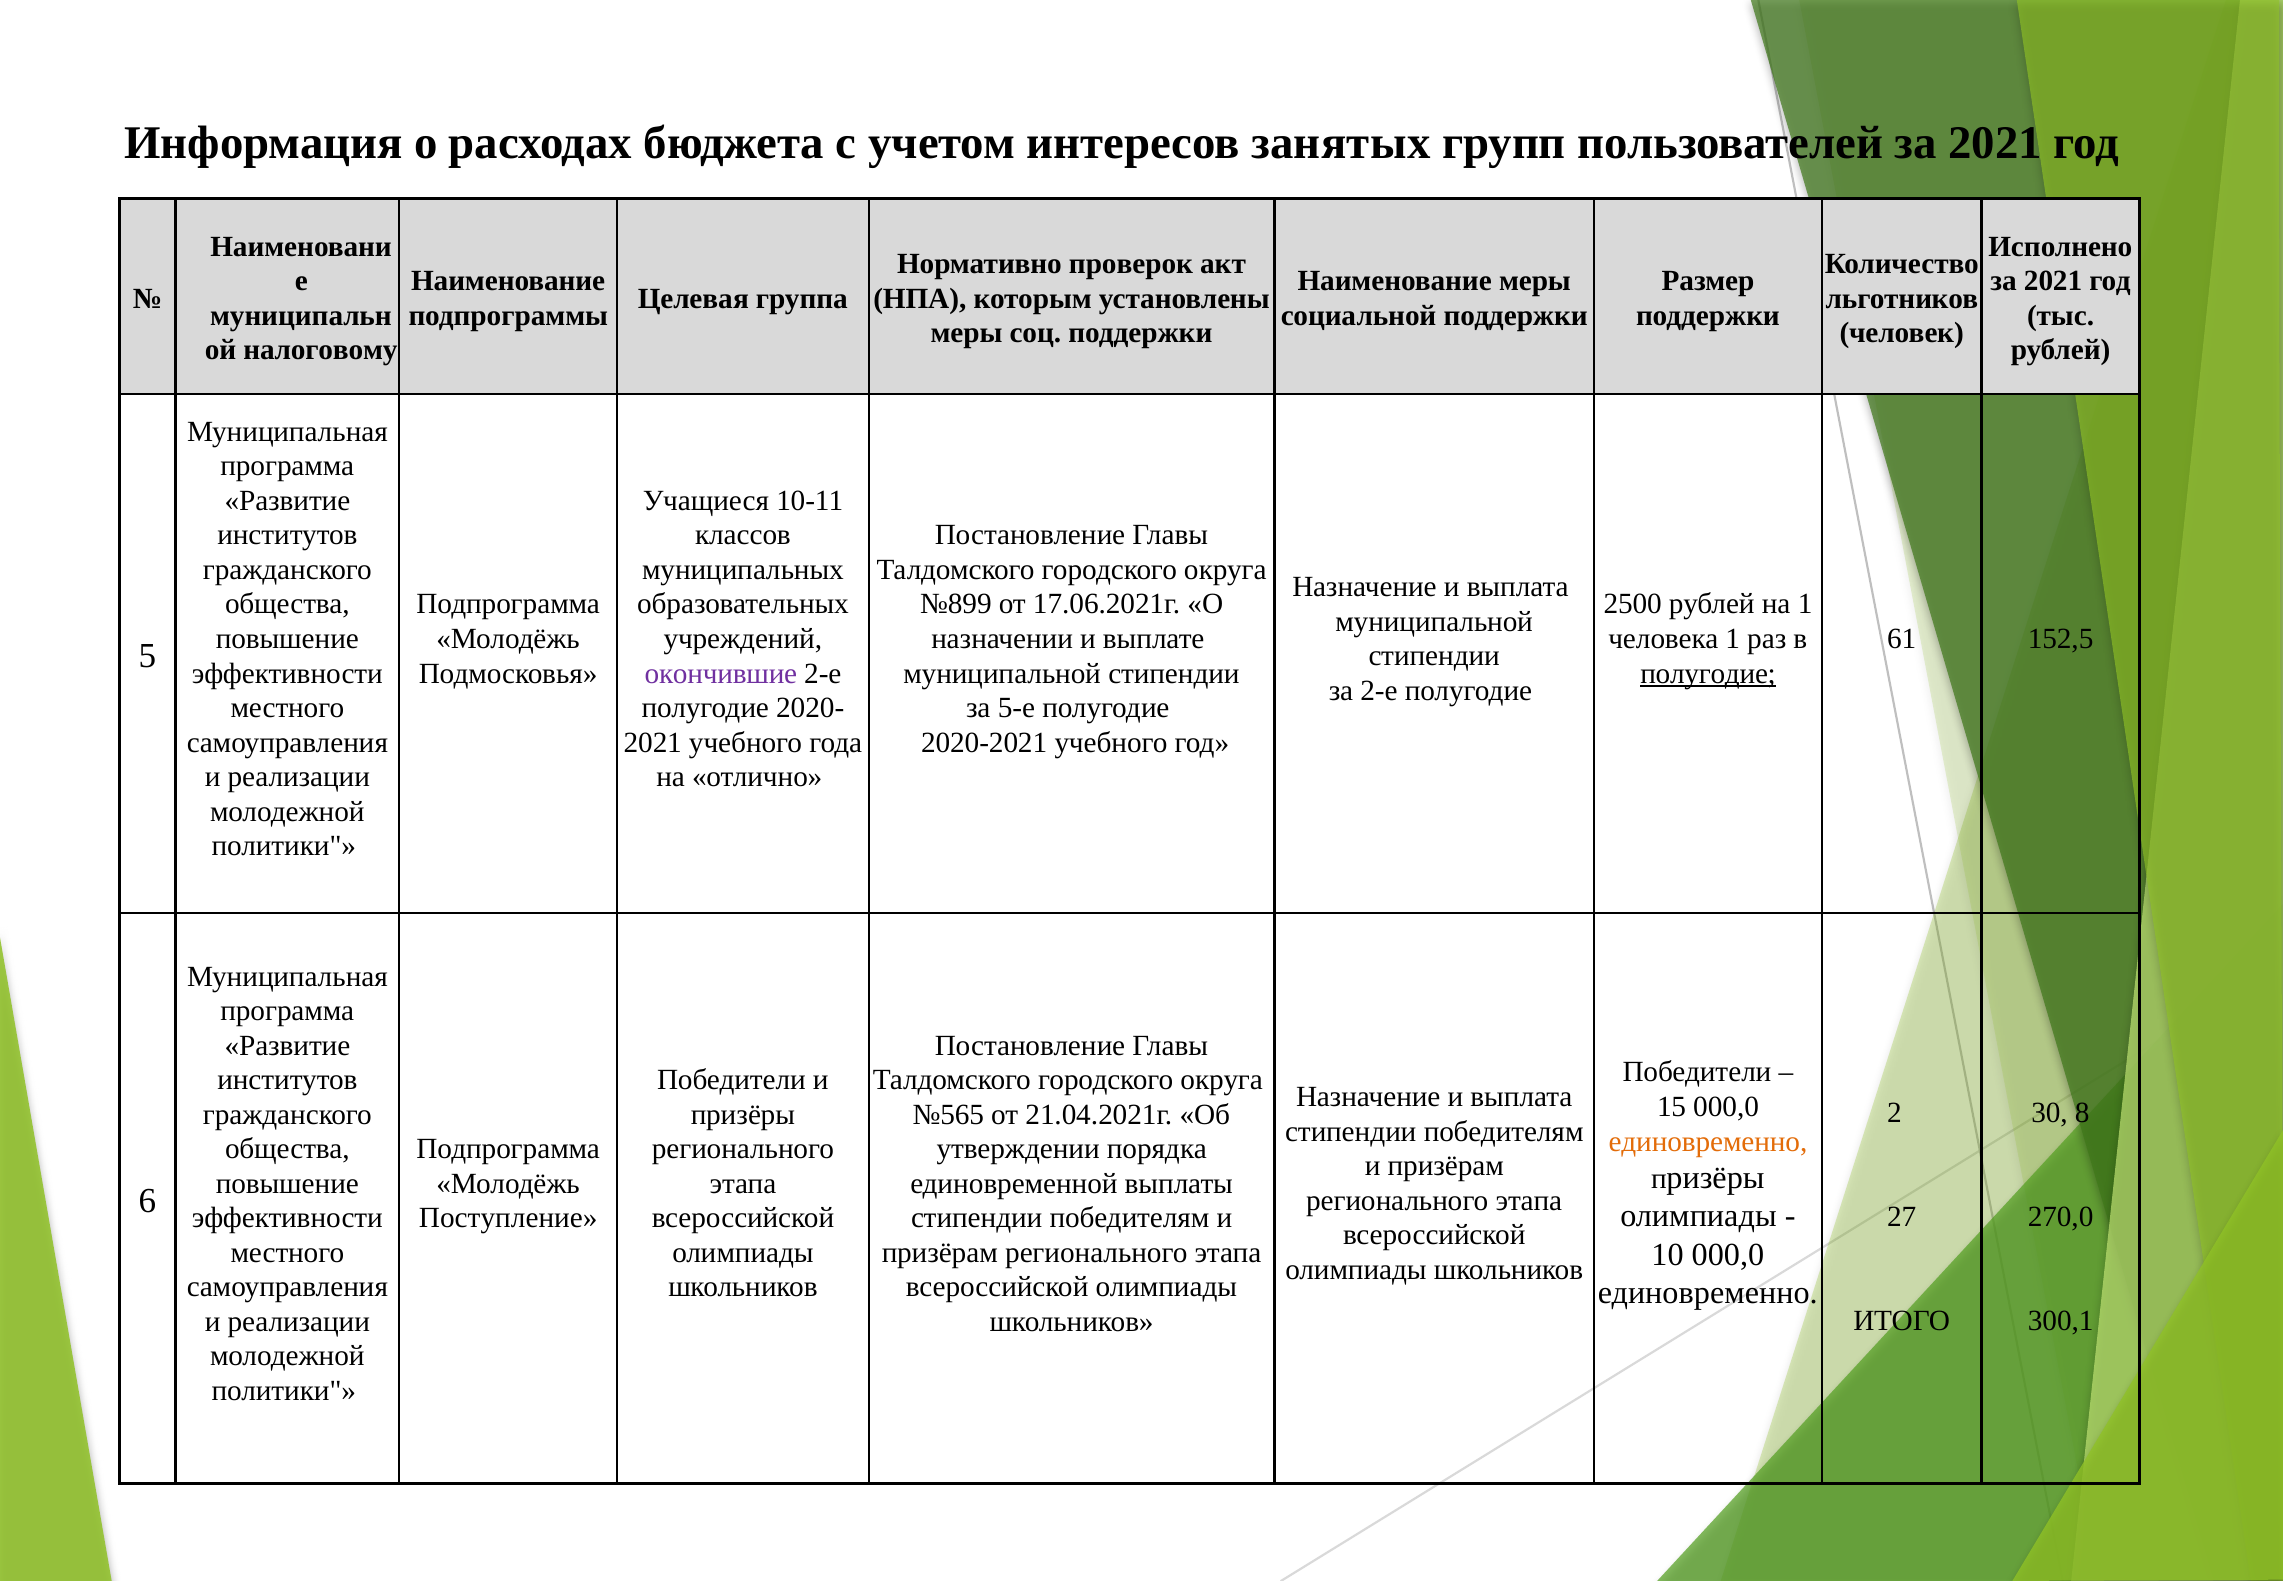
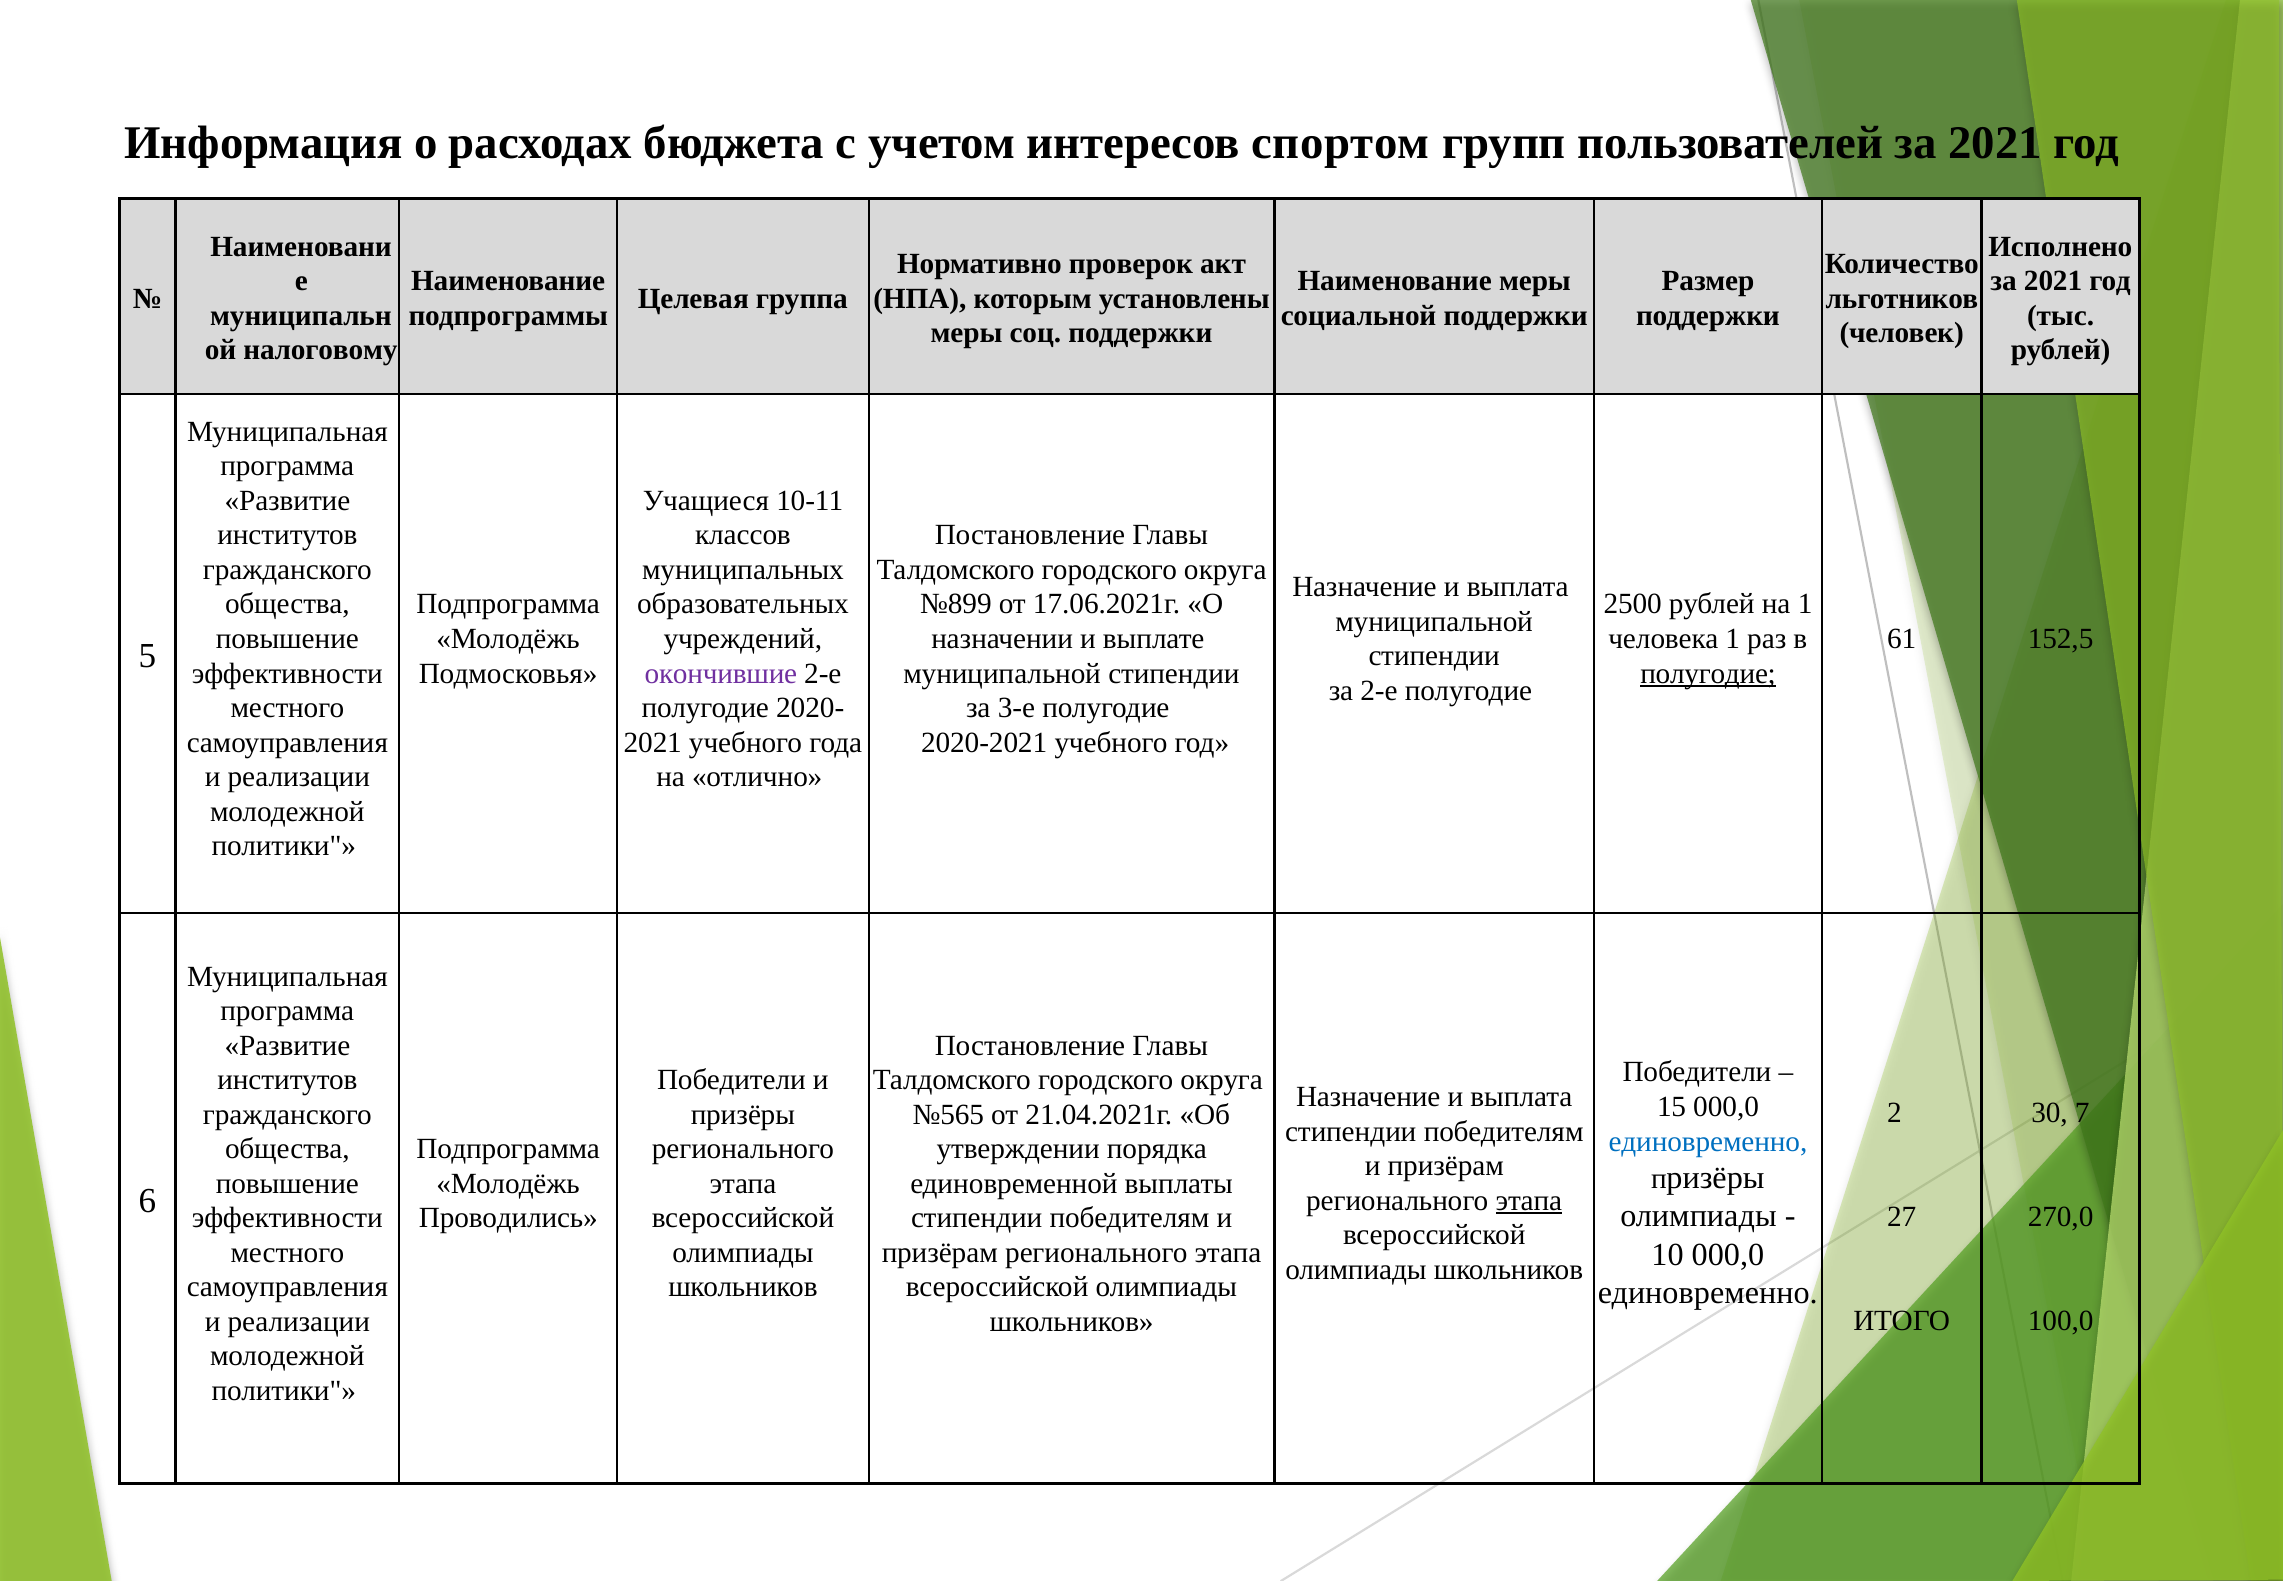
занятых: занятых -> спортом
5-е: 5-е -> 3-е
8: 8 -> 7
единовременно at (1708, 1141) colour: orange -> blue
этапа at (1529, 1200) underline: none -> present
Поступление: Поступление -> Проводились
300,1: 300,1 -> 100,0
